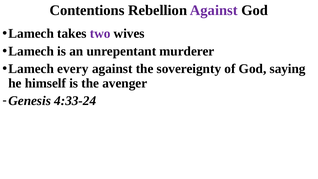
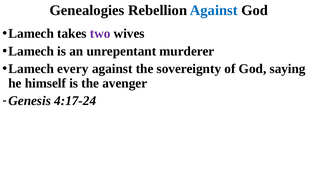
Contentions: Contentions -> Genealogies
Against at (214, 10) colour: purple -> blue
4:33-24: 4:33-24 -> 4:17-24
